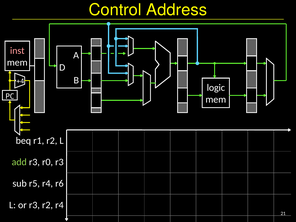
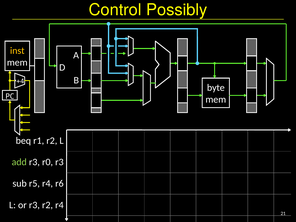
Address: Address -> Possibly
inst colour: pink -> yellow
logic: logic -> byte
